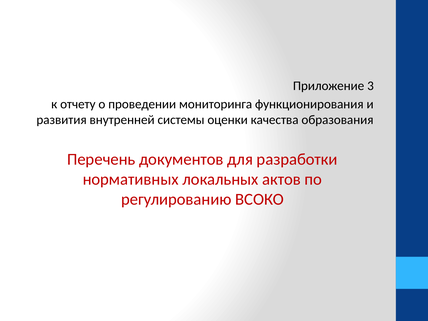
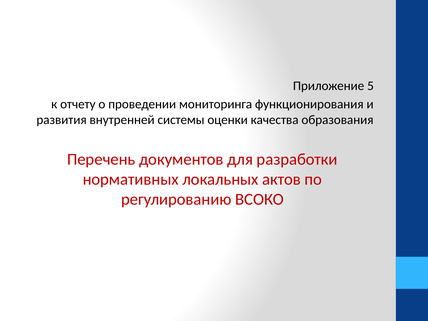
3: 3 -> 5
